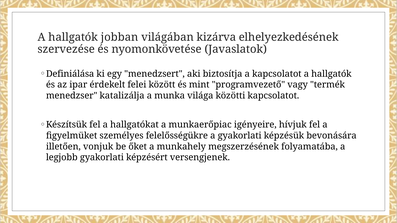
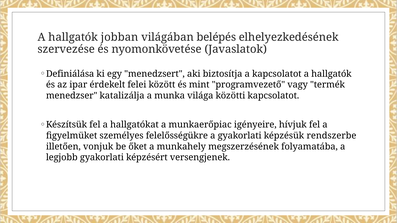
kizárva: kizárva -> belépés
bevonására: bevonására -> rendszerbe
